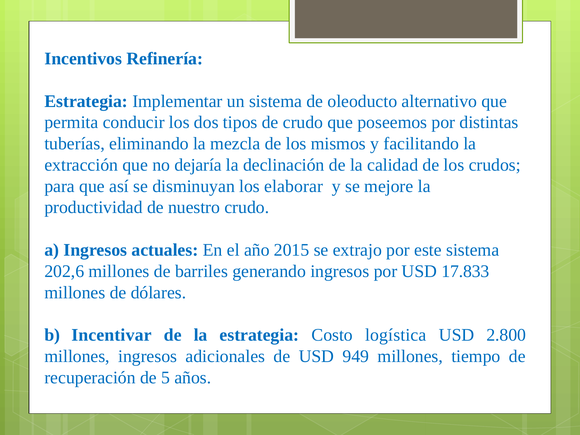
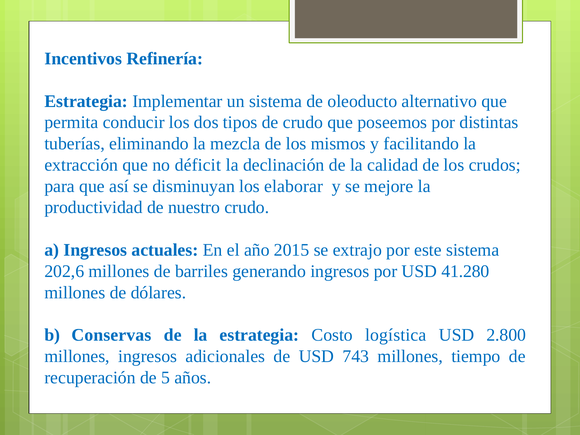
dejaría: dejaría -> déficit
17.833: 17.833 -> 41.280
Incentivar: Incentivar -> Conservas
949: 949 -> 743
